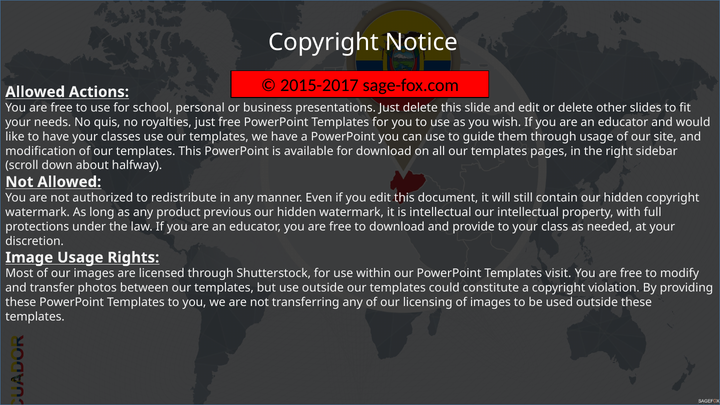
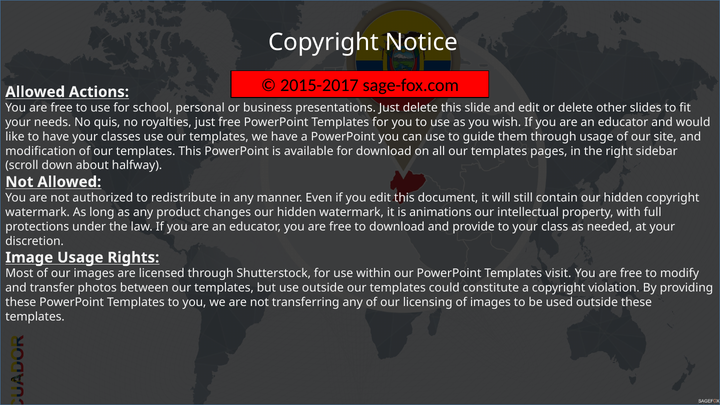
previous: previous -> changes
is intellectual: intellectual -> animations
